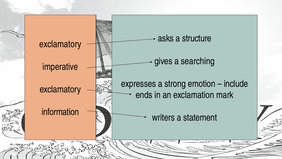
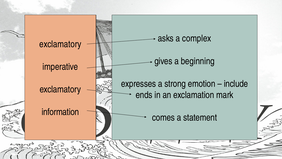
structure: structure -> complex
searching: searching -> beginning
writers: writers -> comes
